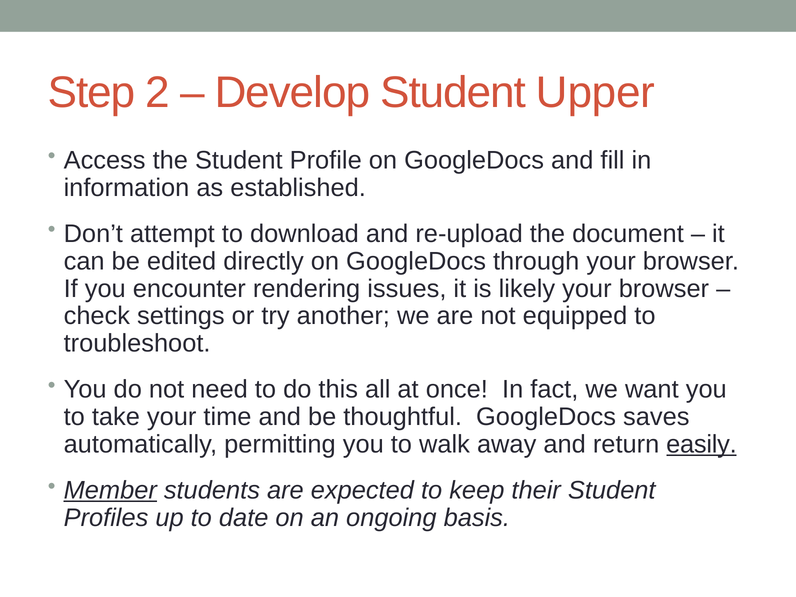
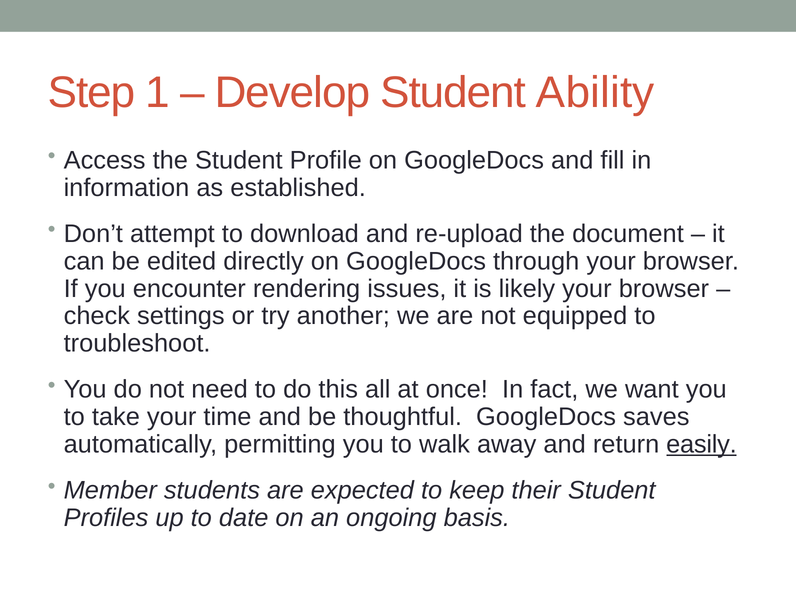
2: 2 -> 1
Upper: Upper -> Ability
Member underline: present -> none
